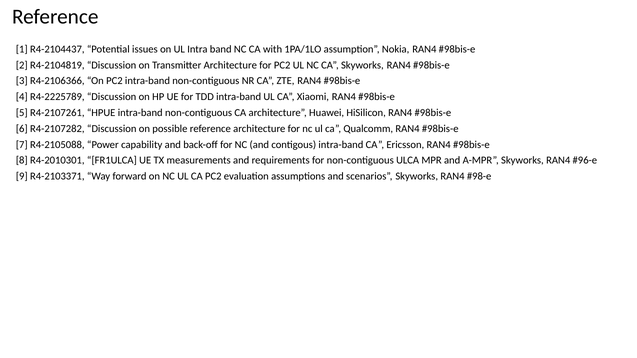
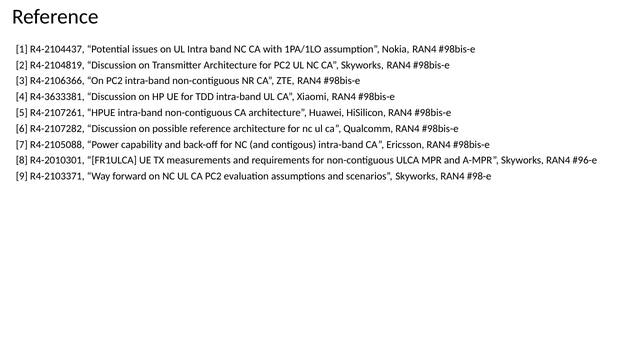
R4-2225789: R4-2225789 -> R4-3633381
